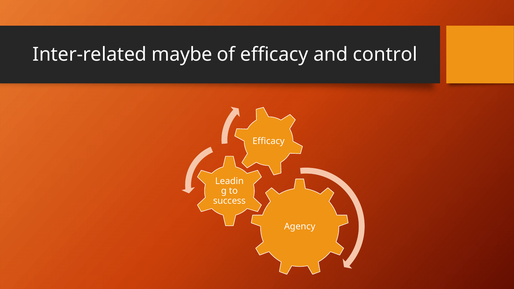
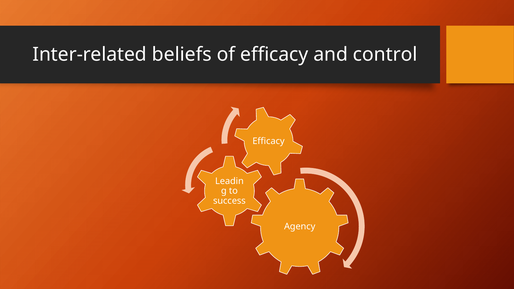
maybe: maybe -> beliefs
